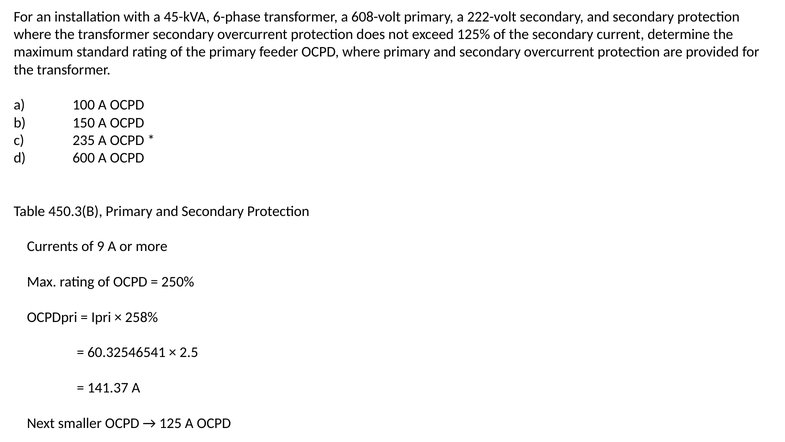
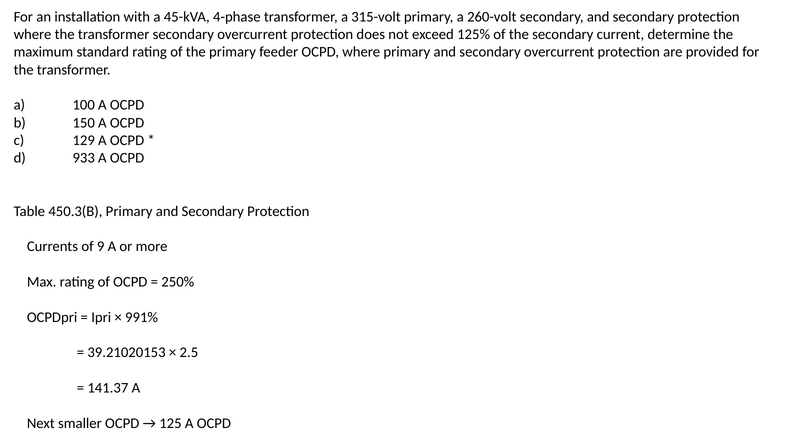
6-phase: 6-phase -> 4-phase
608-volt: 608-volt -> 315-volt
222-volt: 222-volt -> 260-volt
235: 235 -> 129
600: 600 -> 933
258%: 258% -> 991%
60.32546541: 60.32546541 -> 39.21020153
